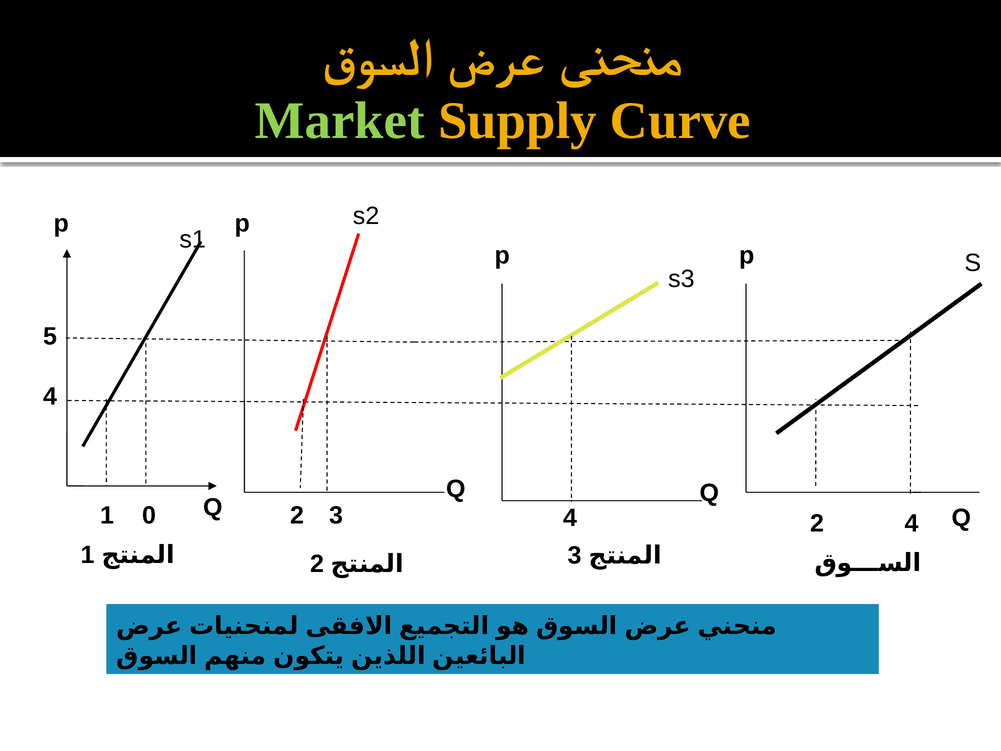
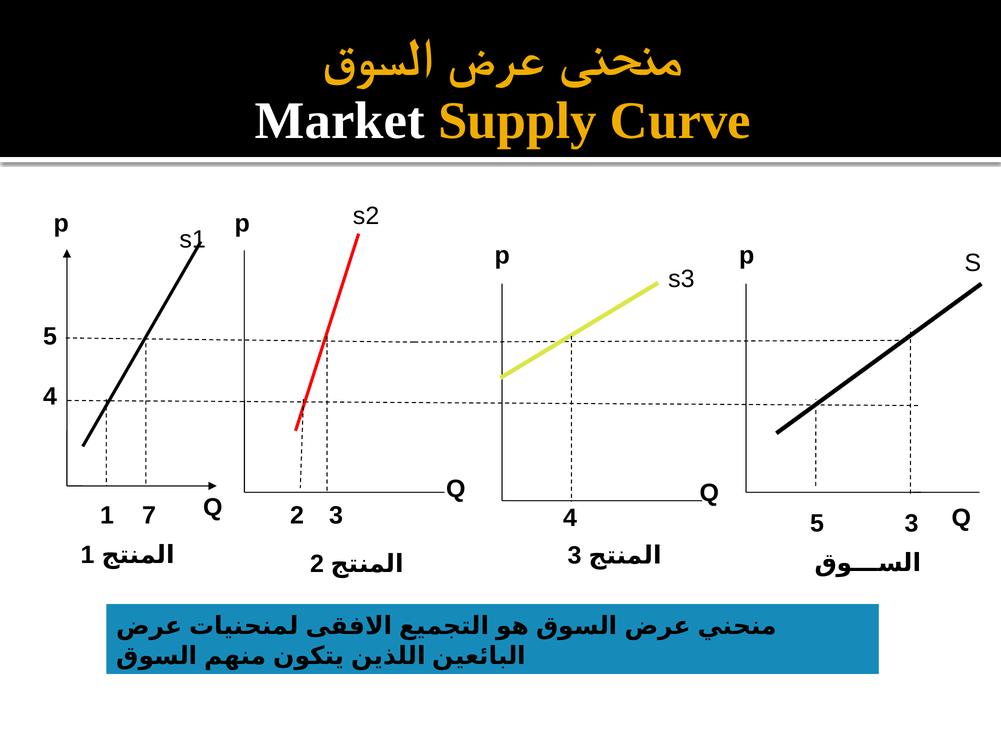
Market colour: light green -> white
0: 0 -> 7
2 2: 2 -> 5
4 4: 4 -> 3
